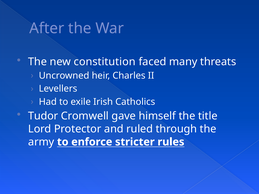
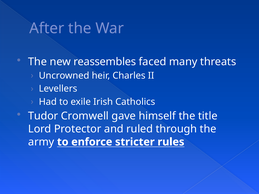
constitution: constitution -> reassembles
